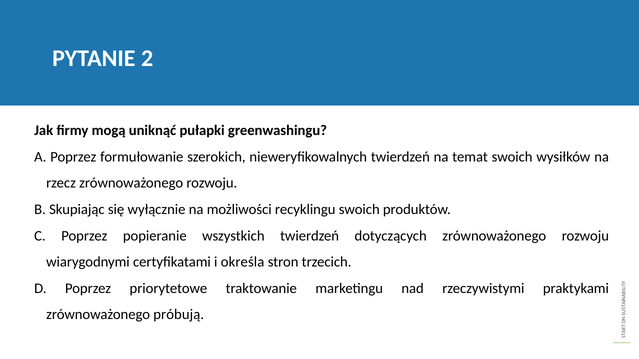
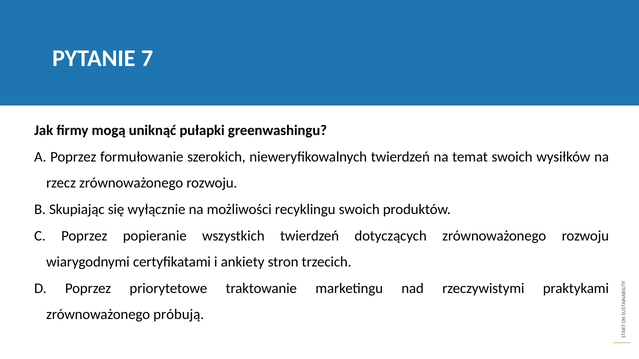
2: 2 -> 7
określa: określa -> ankiety
